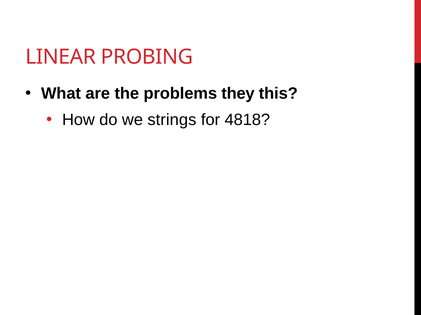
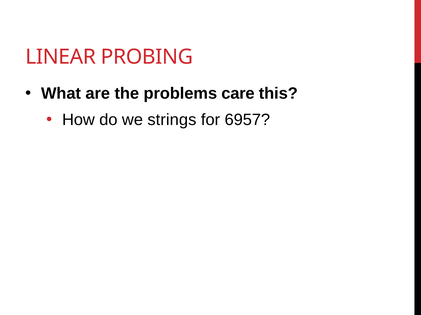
they: they -> care
4818: 4818 -> 6957
